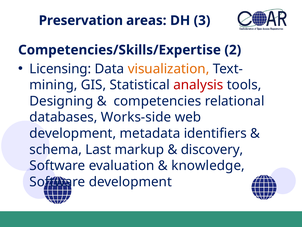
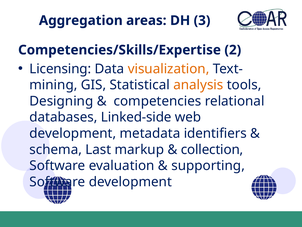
Preservation: Preservation -> Aggregation
analysis colour: red -> orange
Works-side: Works-side -> Linked-side
discovery: discovery -> collection
knowledge: knowledge -> supporting
